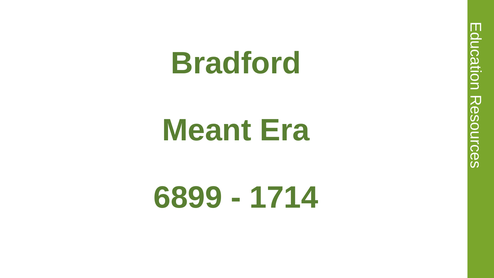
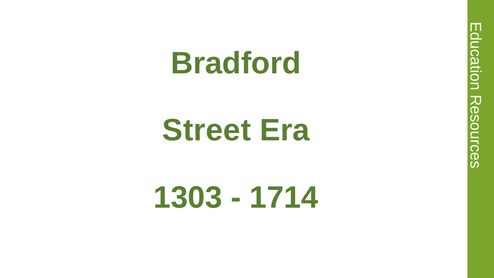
Meant: Meant -> Street
6899: 6899 -> 1303
